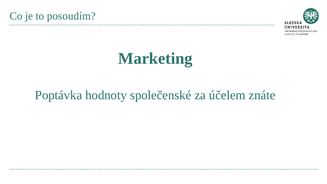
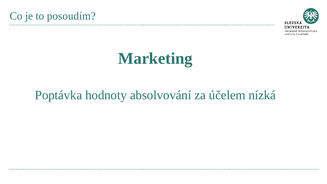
společenské: společenské -> absolvování
znáte: znáte -> nízká
